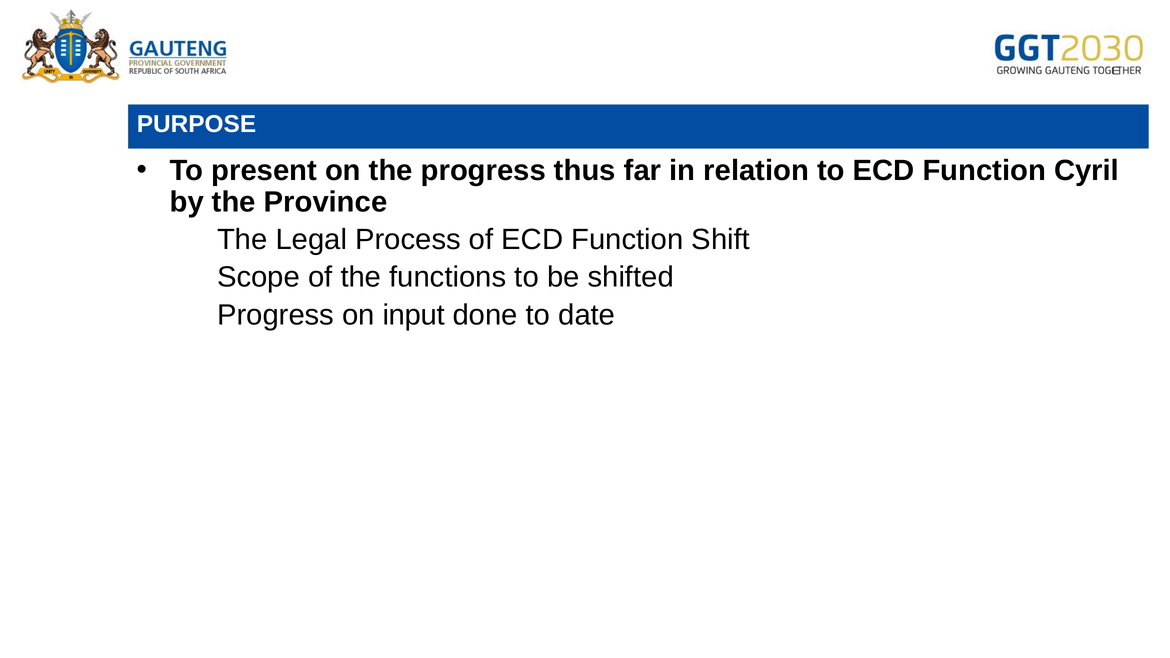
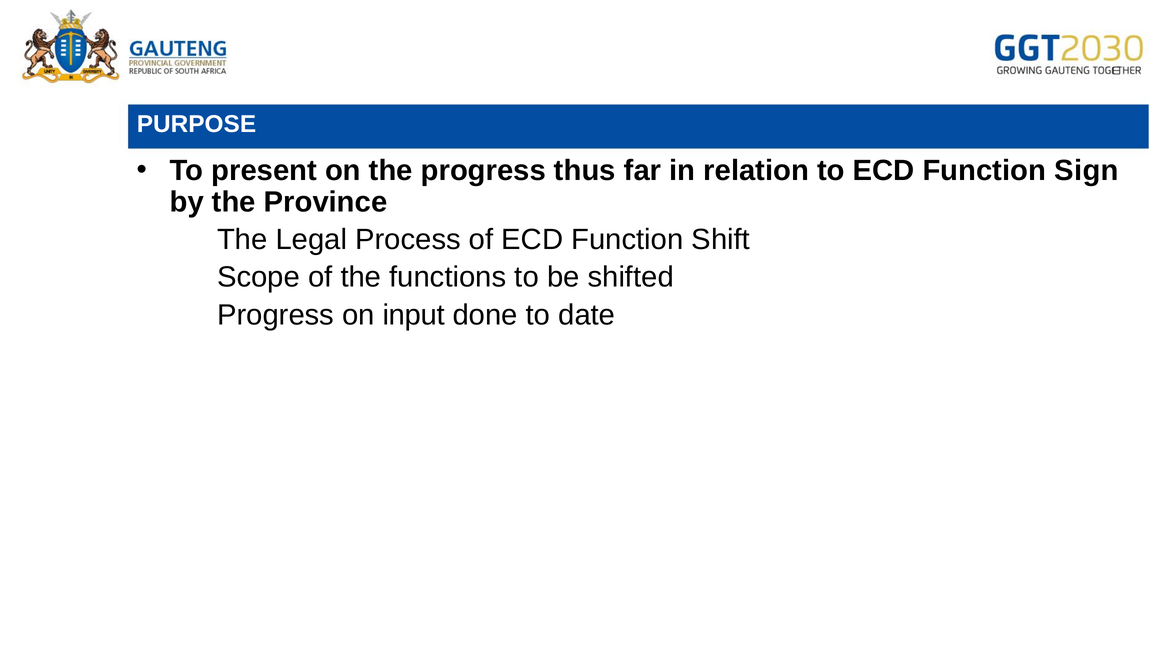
Cyril: Cyril -> Sign
